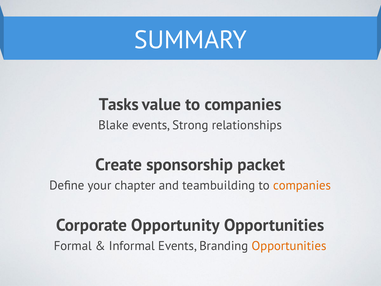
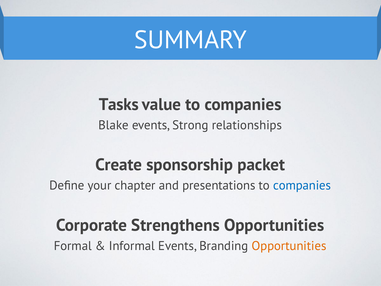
teambuilding: teambuilding -> presentations
companies at (302, 185) colour: orange -> blue
Opportunity: Opportunity -> Strengthens
